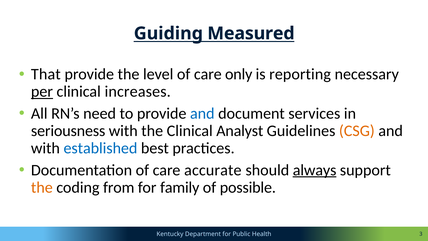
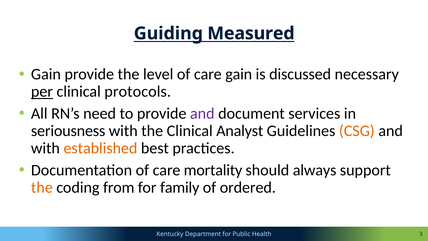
That at (46, 74): That -> Gain
care only: only -> gain
reporting: reporting -> discussed
increases: increases -> protocols
and at (202, 113) colour: blue -> purple
established colour: blue -> orange
accurate: accurate -> mortality
always underline: present -> none
possible: possible -> ordered
